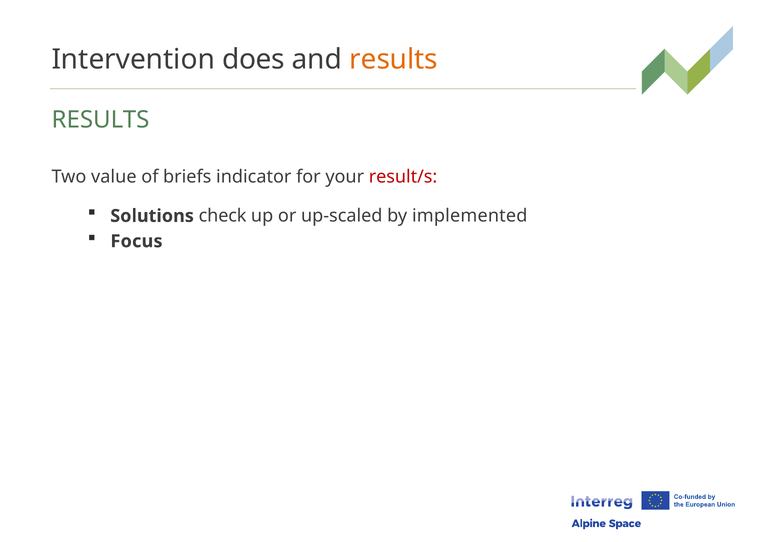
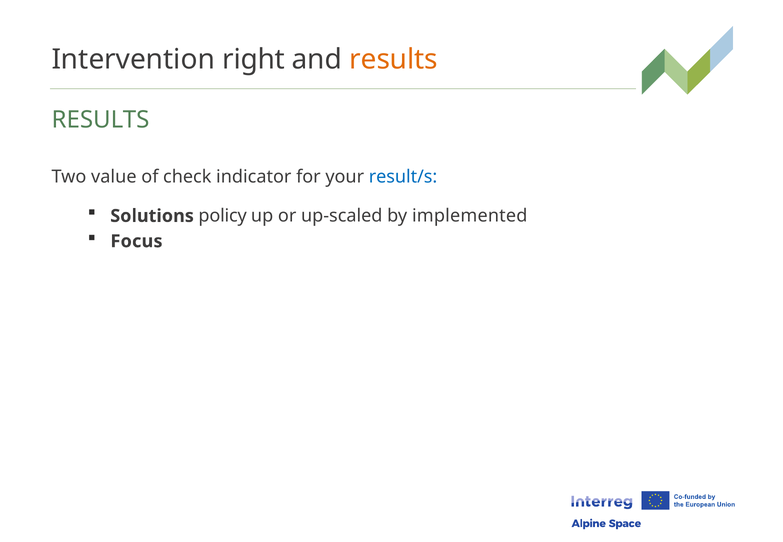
does: does -> right
briefs: briefs -> check
result/s colour: red -> blue
check: check -> policy
